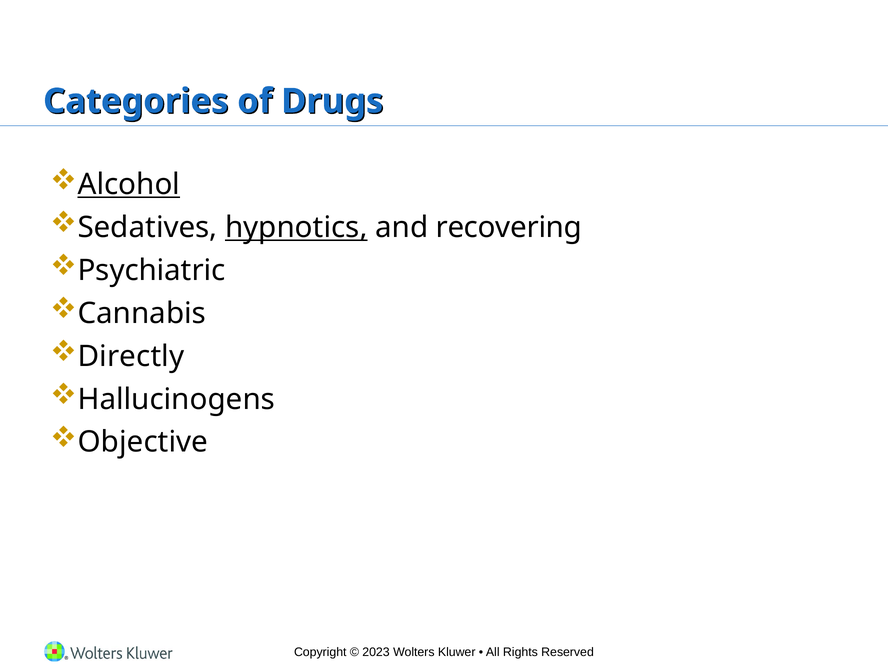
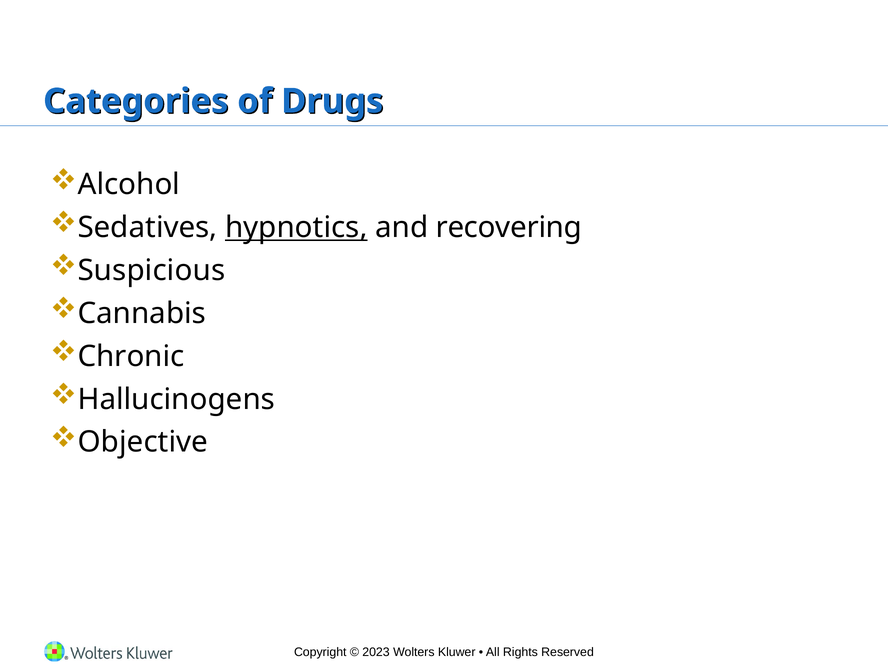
Alcohol underline: present -> none
Psychiatric: Psychiatric -> Suspicious
Directly: Directly -> Chronic
